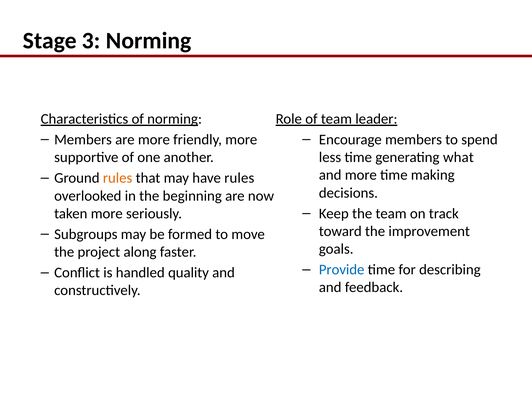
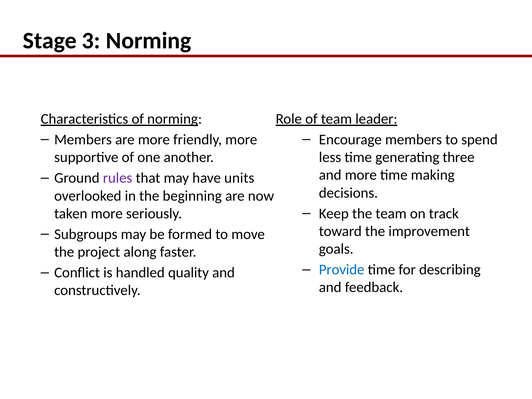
what: what -> three
rules at (118, 178) colour: orange -> purple
have rules: rules -> units
